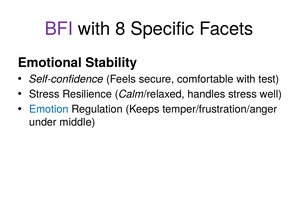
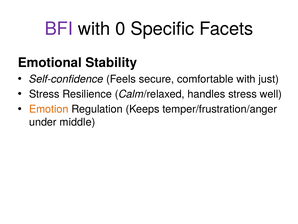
8: 8 -> 0
test: test -> just
Emotion colour: blue -> orange
